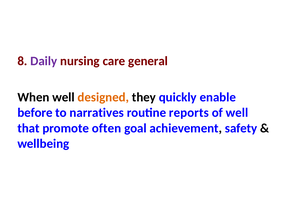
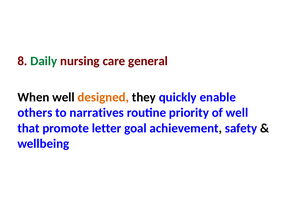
Daily colour: purple -> green
before: before -> others
reports: reports -> priority
often: often -> letter
